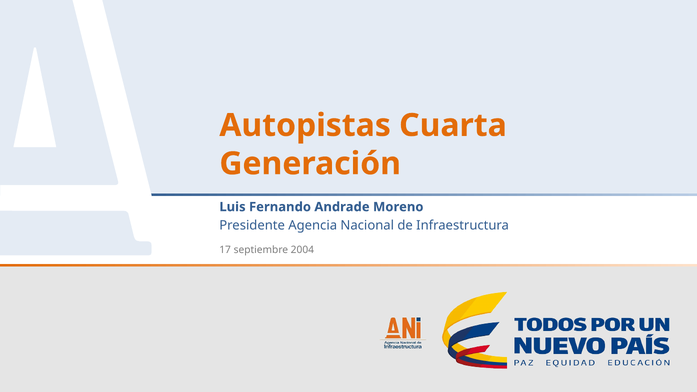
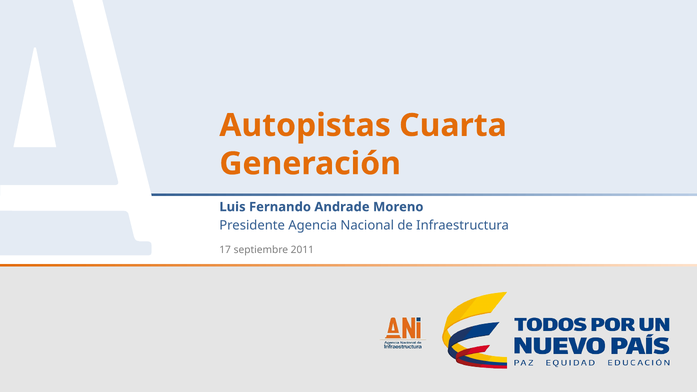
2004: 2004 -> 2011
